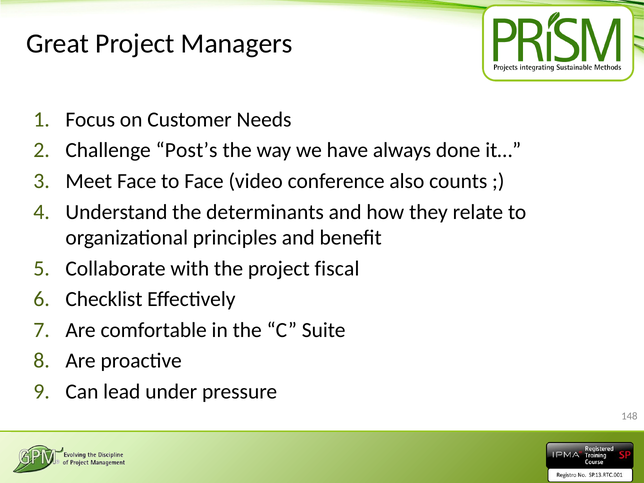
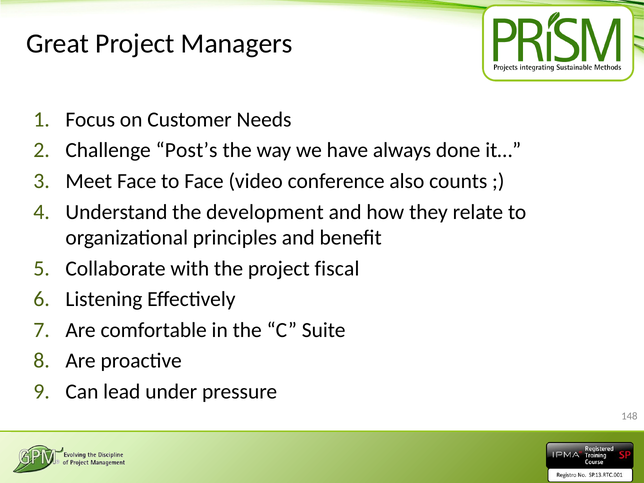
determinants: determinants -> development
Checklist: Checklist -> Listening
